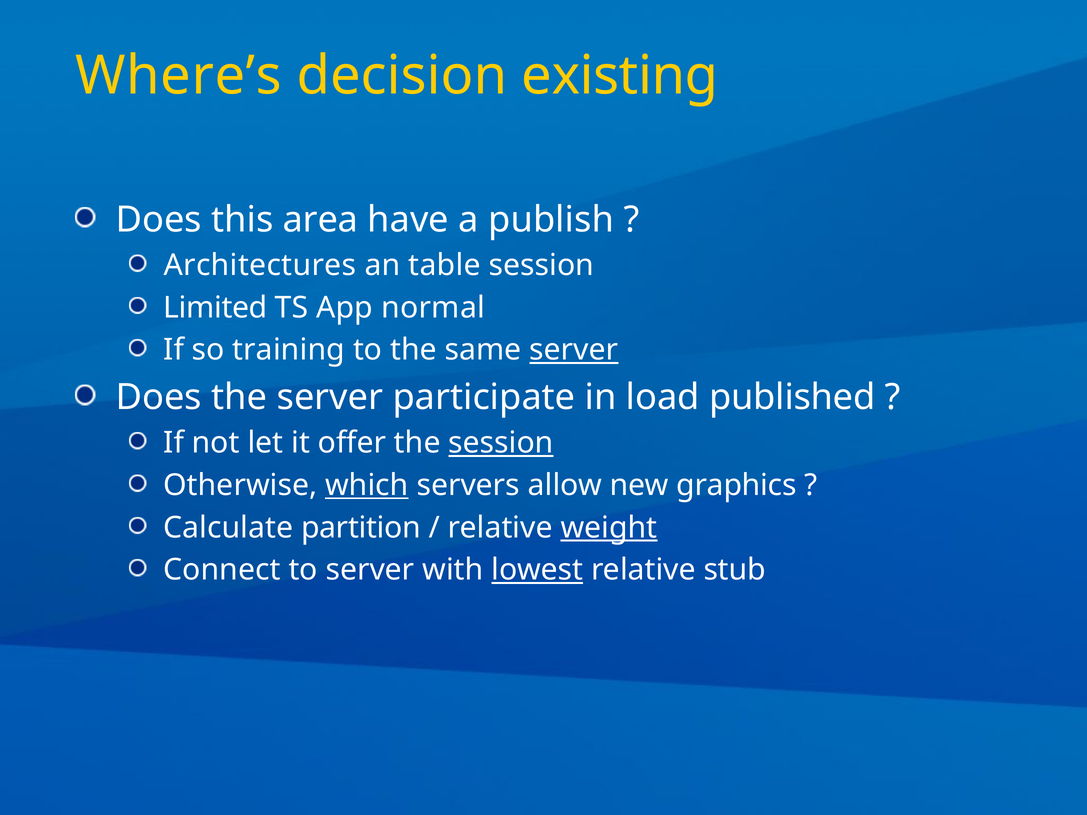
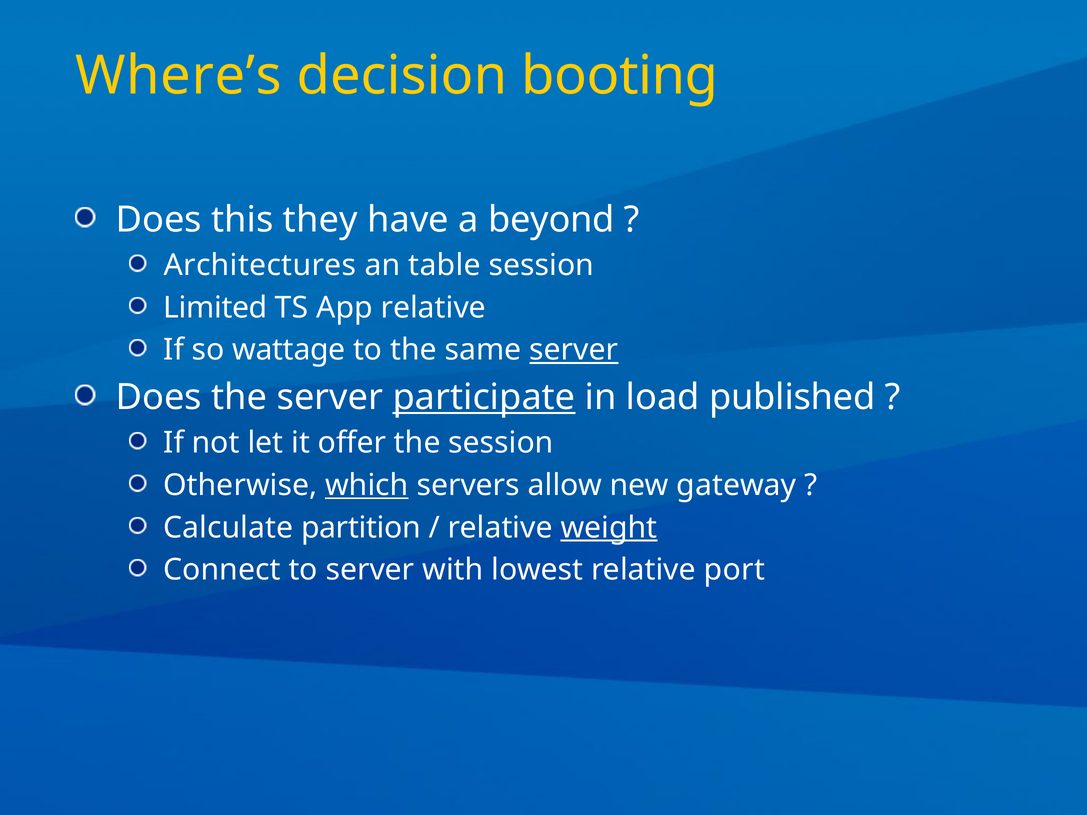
existing: existing -> booting
area: area -> they
publish: publish -> beyond
App normal: normal -> relative
training: training -> wattage
participate underline: none -> present
session at (501, 443) underline: present -> none
graphics: graphics -> gateway
lowest underline: present -> none
stub: stub -> port
